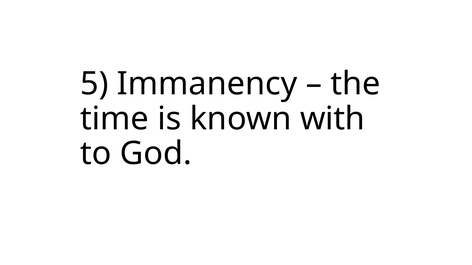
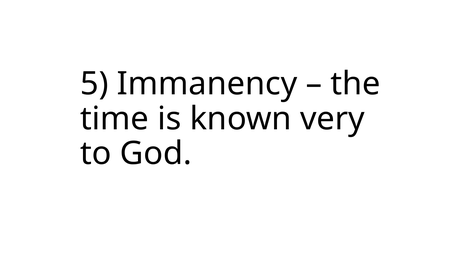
with: with -> very
